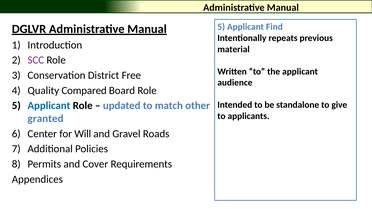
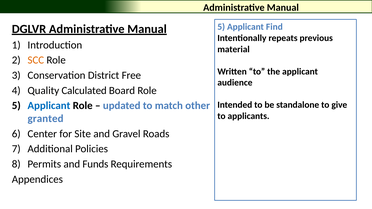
SCC colour: purple -> orange
Compared: Compared -> Calculated
Will: Will -> Site
Cover: Cover -> Funds
